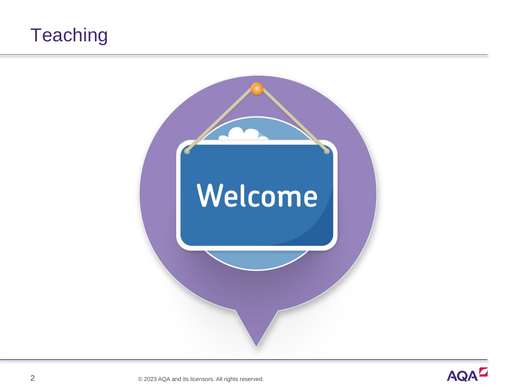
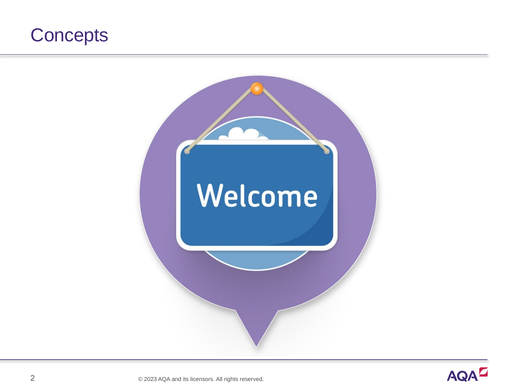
Teaching: Teaching -> Concepts
